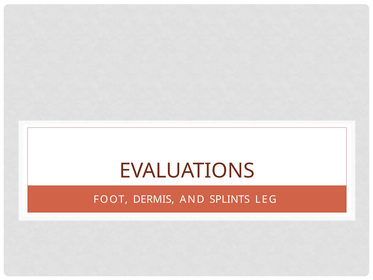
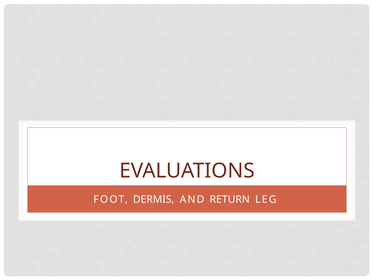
SPLINTS: SPLINTS -> RETURN
